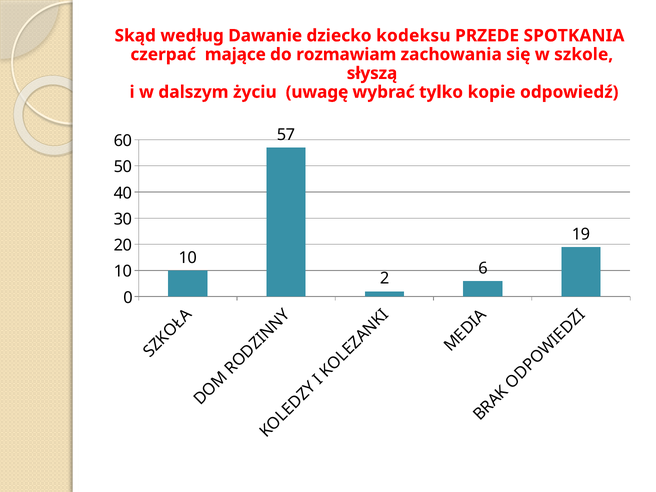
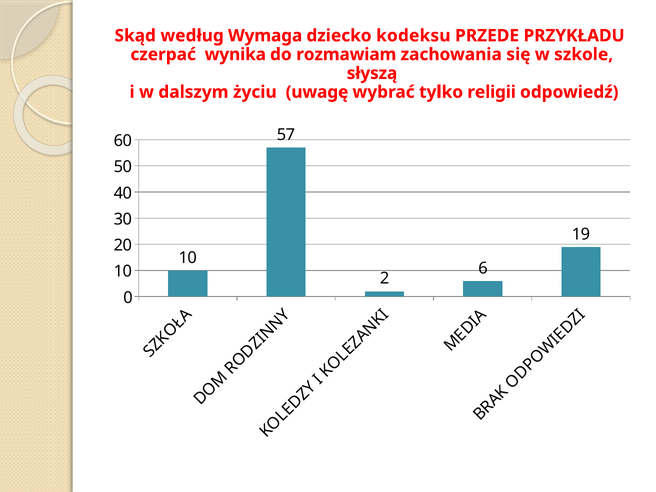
Dawanie: Dawanie -> Wymaga
SPOTKANIA: SPOTKANIA -> PRZYKŁADU
mające: mające -> wynika
kopie: kopie -> religii
